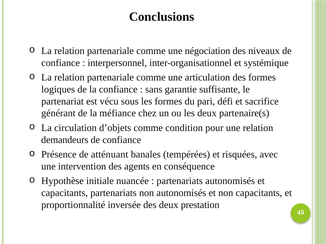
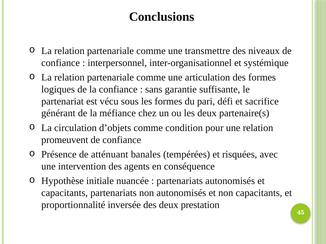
négociation: négociation -> transmettre
demandeurs: demandeurs -> promeuvent
